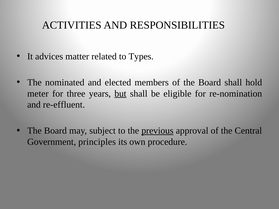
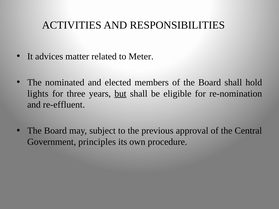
Types: Types -> Meter
meter: meter -> lights
previous underline: present -> none
